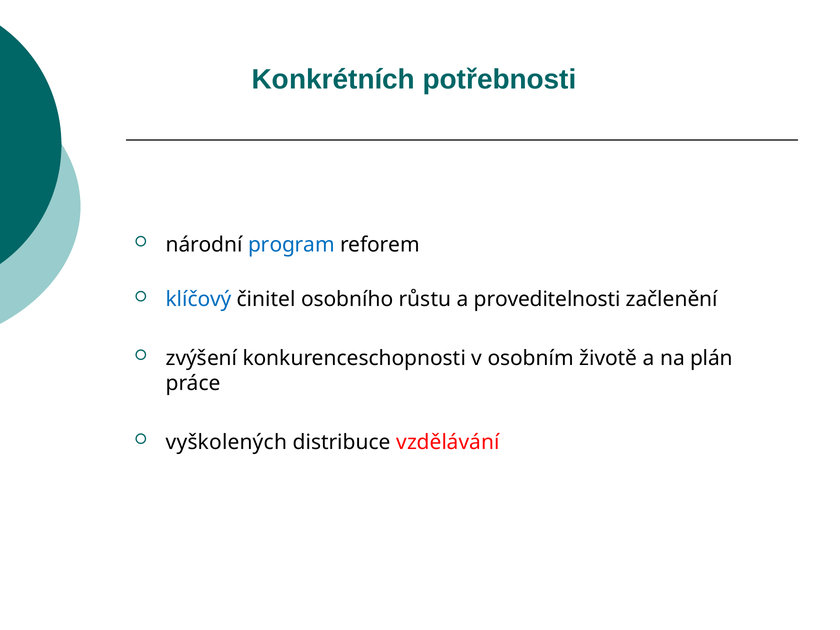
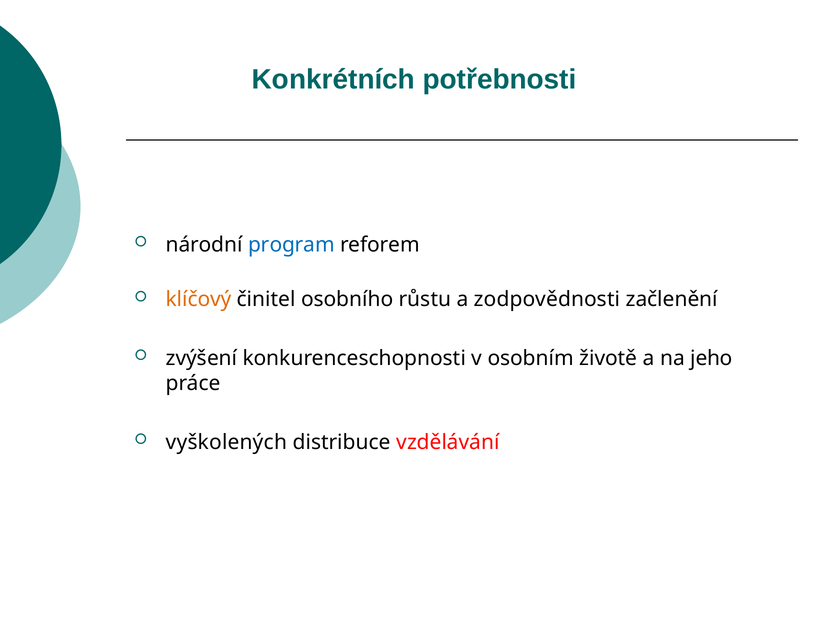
klíčový colour: blue -> orange
proveditelnosti: proveditelnosti -> zodpovědnosti
plán: plán -> jeho
